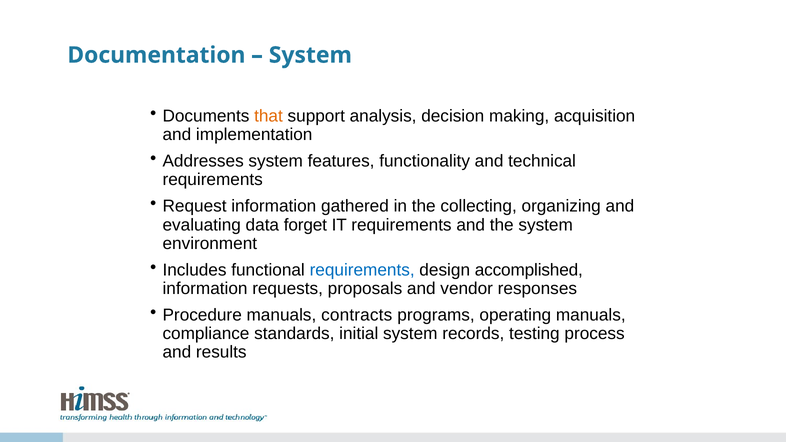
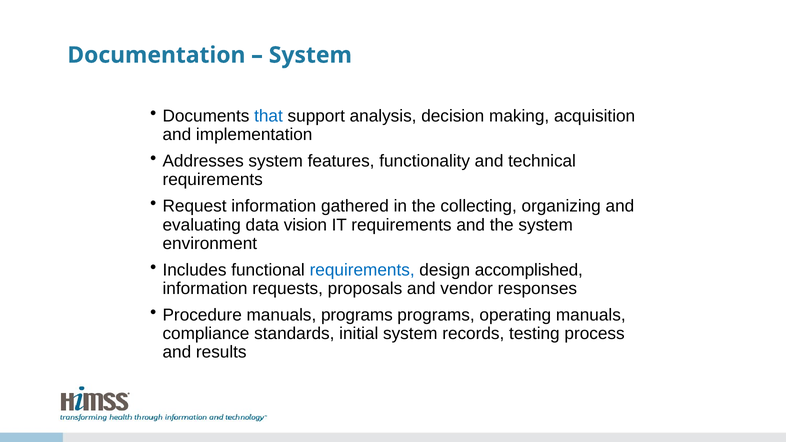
that colour: orange -> blue
forget: forget -> vision
manuals contracts: contracts -> programs
